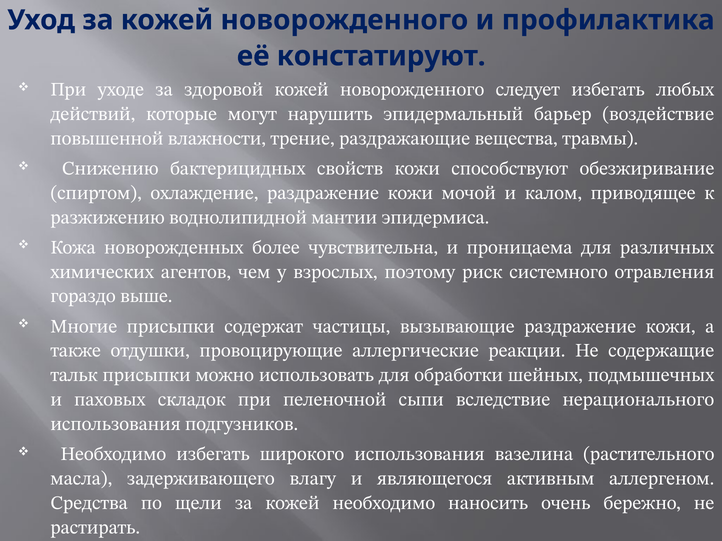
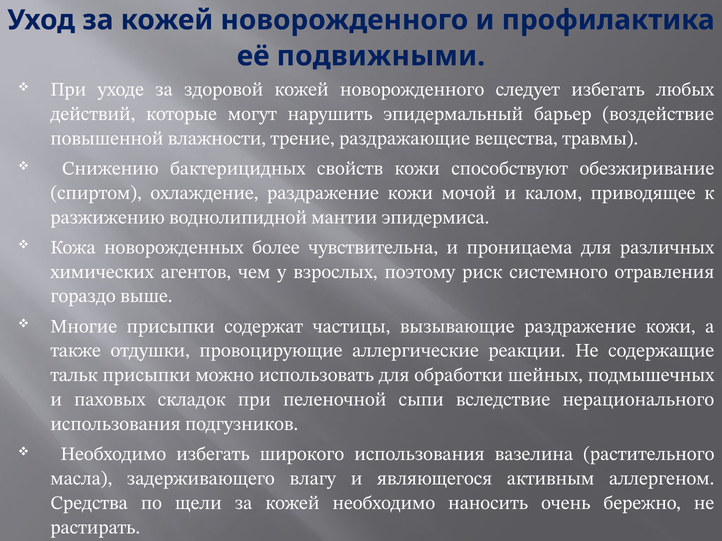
констатируют: констатируют -> подвижными
